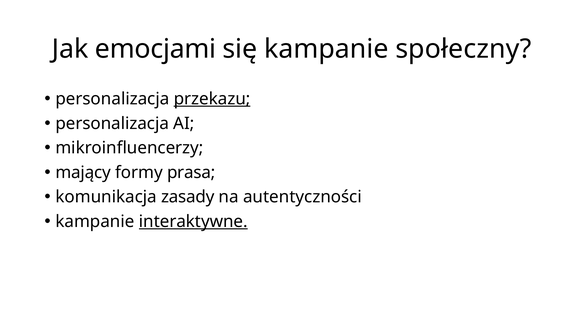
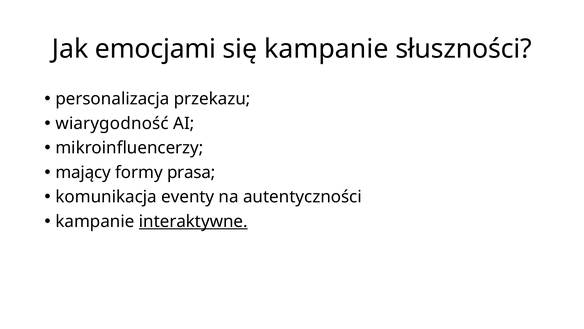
społeczny: społeczny -> słuszności
przekazu underline: present -> none
personalizacja at (112, 123): personalizacja -> wiarygodność
zasady: zasady -> eventy
